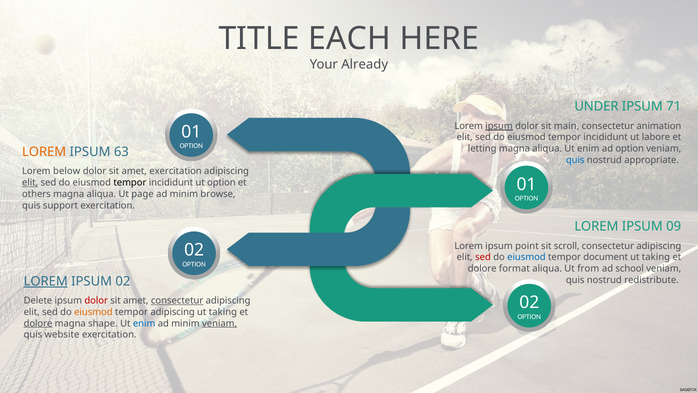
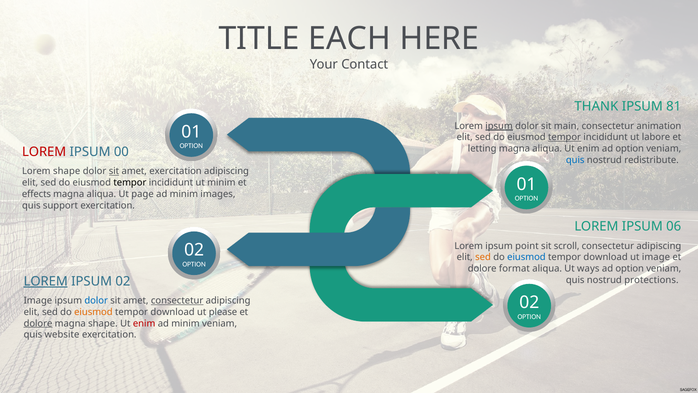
Already: Already -> Contact
UNDER: UNDER -> THANK
71: 71 -> 81
tempor at (565, 137) underline: none -> present
LOREM at (44, 152) colour: orange -> red
63: 63 -> 00
appropriate: appropriate -> redistribute
Lorem below: below -> shape
sit at (114, 171) underline: none -> present
elit at (30, 182) underline: present -> none
ut option: option -> minim
others: others -> effects
browse: browse -> images
09: 09 -> 06
sed at (483, 257) colour: red -> orange
document at (606, 257): document -> download
taking at (656, 257): taking -> image
from: from -> ways
school at (630, 268): school -> option
redistribute: redistribute -> protections
Delete at (38, 300): Delete -> Image
dolor at (96, 300) colour: red -> blue
adipiscing at (173, 312): adipiscing -> download
taking at (223, 312): taking -> please
enim at (144, 323) colour: blue -> red
veniam at (220, 323) underline: present -> none
